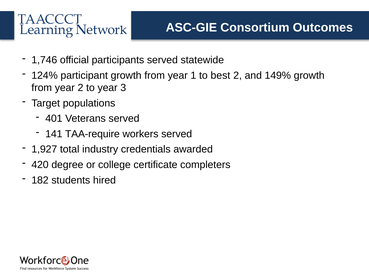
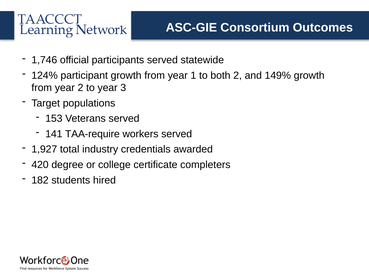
best: best -> both
401: 401 -> 153
